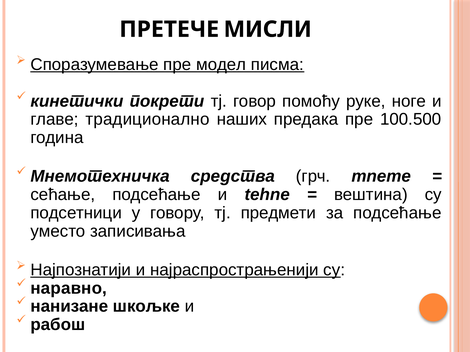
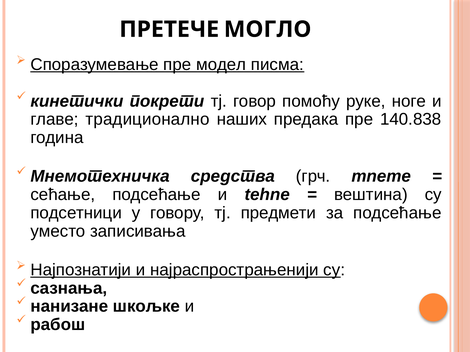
МИСЛИ: МИСЛИ -> МОГЛО
100.500: 100.500 -> 140.838
наравно: наравно -> сазнања
